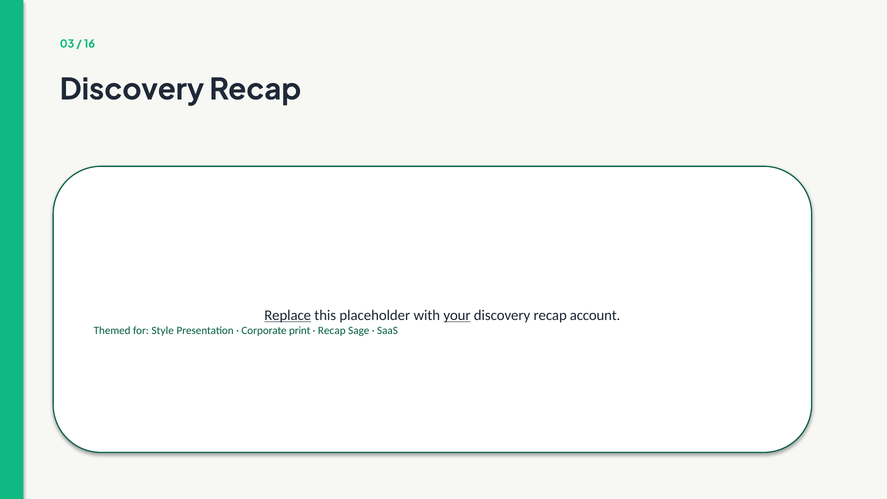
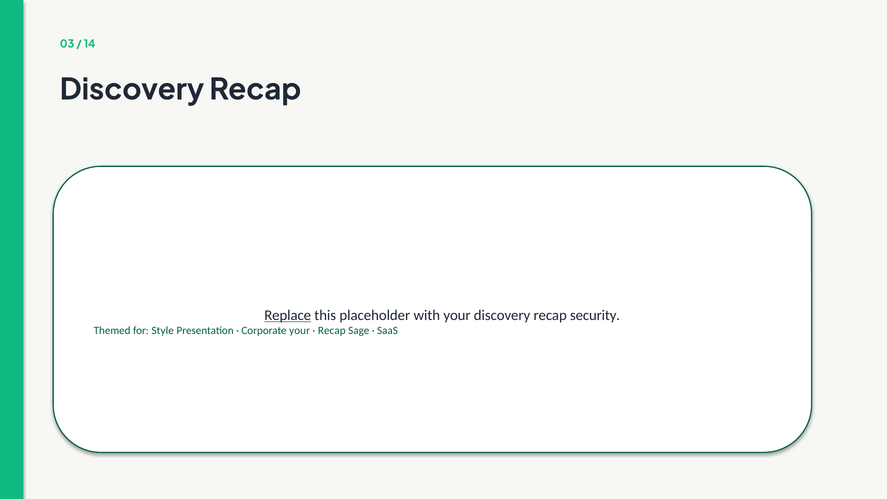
16: 16 -> 14
your at (457, 315) underline: present -> none
account: account -> security
Corporate print: print -> your
